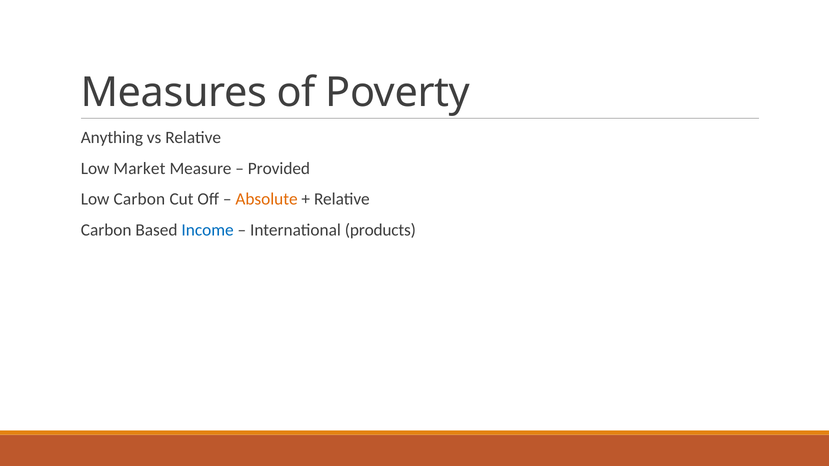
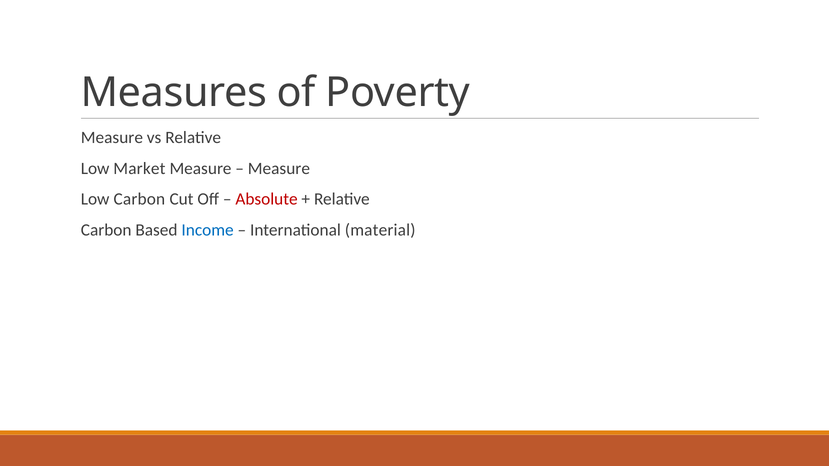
Anything at (112, 138): Anything -> Measure
Provided at (279, 169): Provided -> Measure
Absolute colour: orange -> red
products: products -> material
